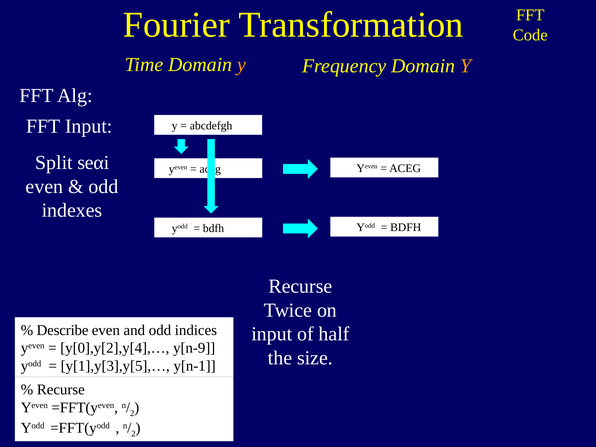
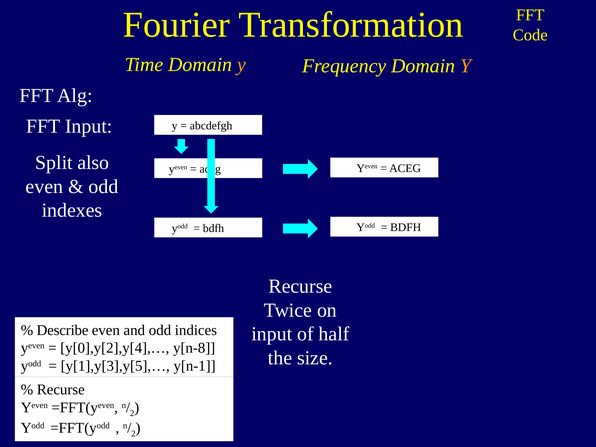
seαi: seαi -> also
y[n-9: y[n-9 -> y[n-8
